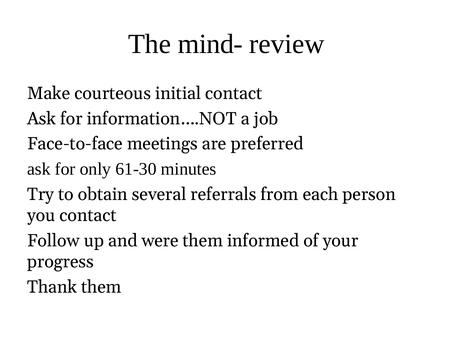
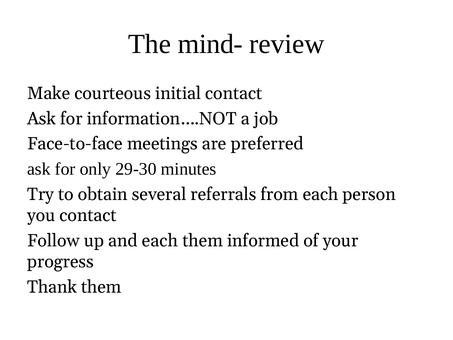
61-30: 61-30 -> 29-30
and were: were -> each
